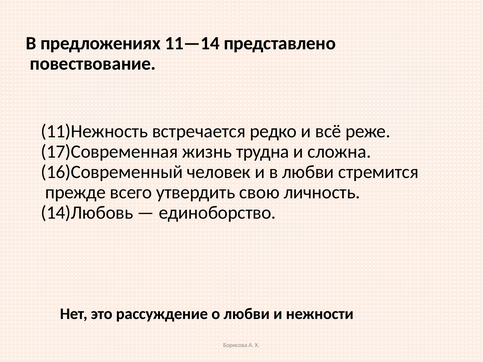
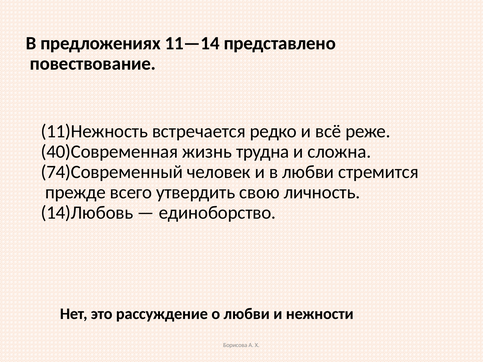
17)Современная: 17)Современная -> 40)Современная
16)Современный: 16)Современный -> 74)Современный
